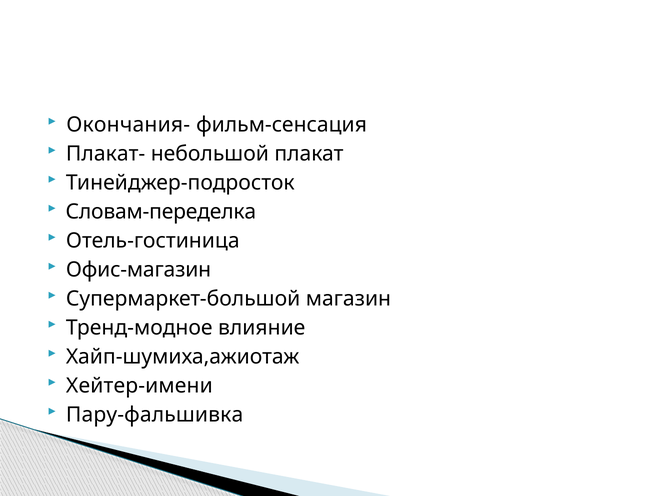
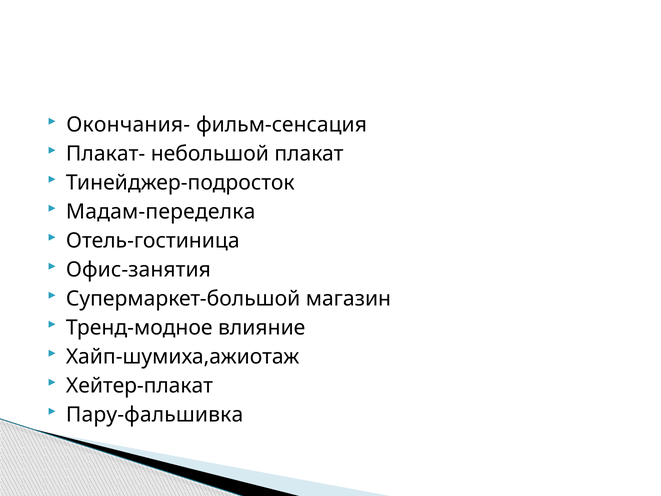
Словам-переделка: Словам-переделка -> Мадам-переделка
Офис-магазин: Офис-магазин -> Офис-занятия
Хейтер-имени: Хейтер-имени -> Хейтер-плакат
